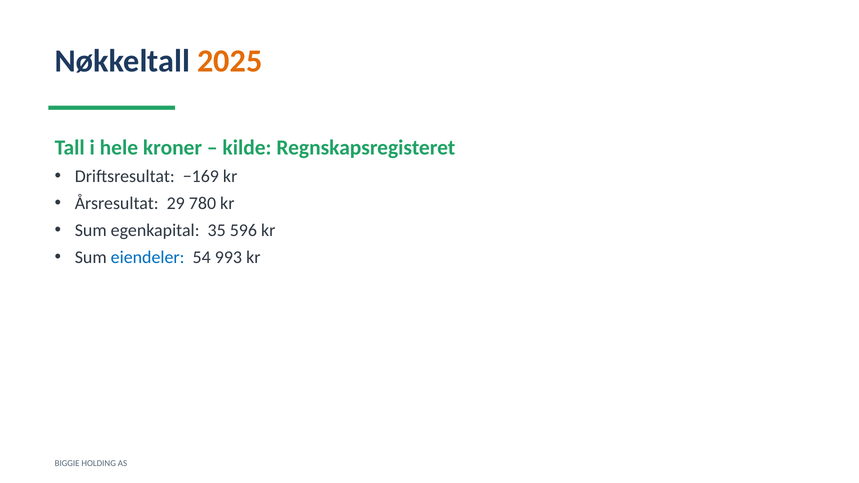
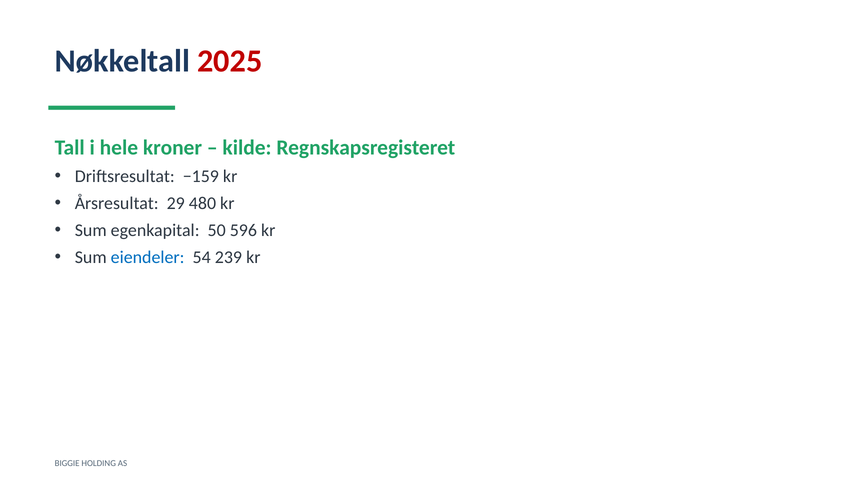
2025 colour: orange -> red
−169: −169 -> −159
780: 780 -> 480
35: 35 -> 50
993: 993 -> 239
